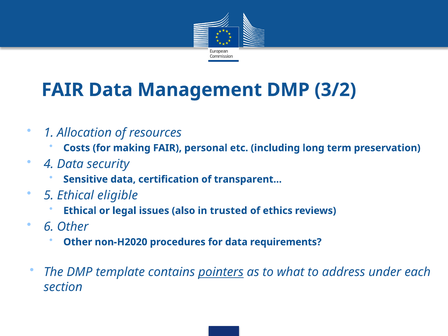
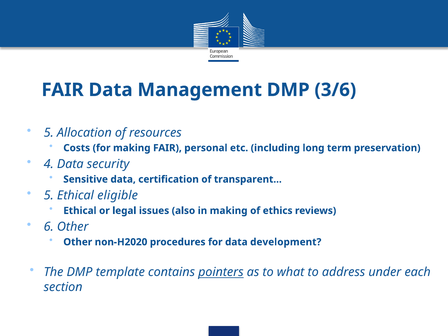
3/2: 3/2 -> 3/6
1 at (49, 133): 1 -> 5
in trusted: trusted -> making
requirements: requirements -> development
